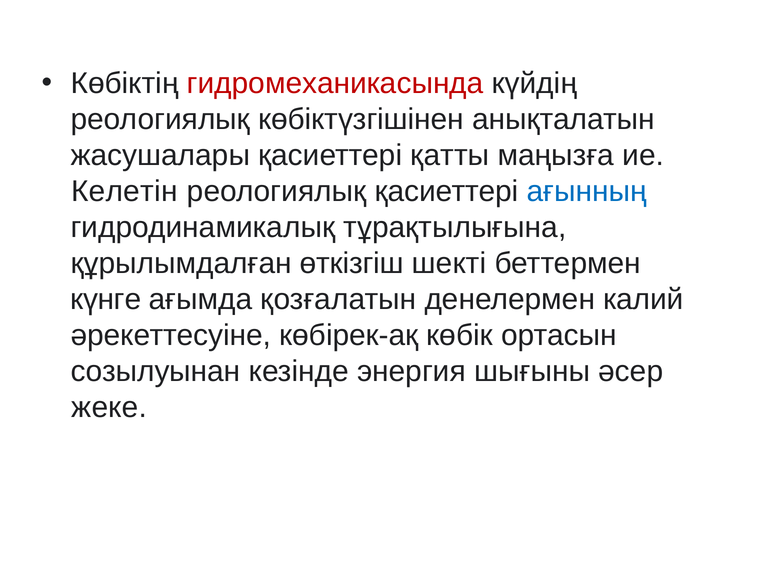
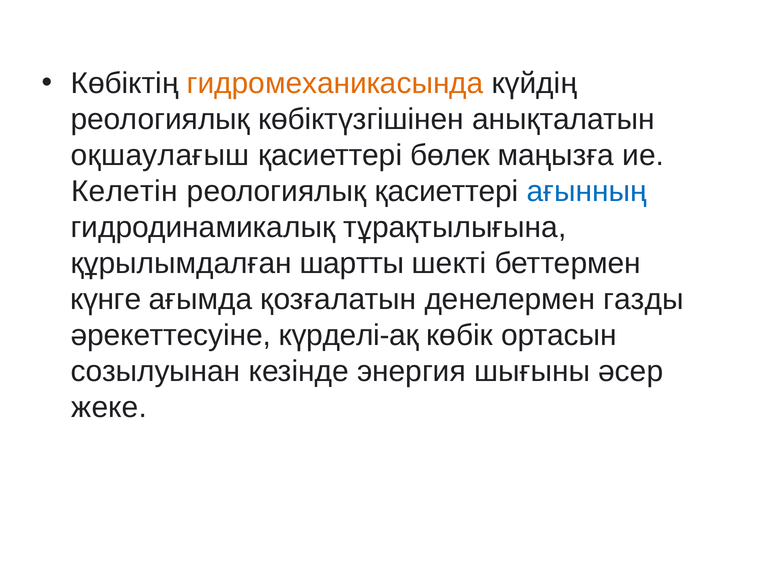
гидромеханикасында colour: red -> orange
жасушалары: жасушалары -> оқшаулағыш
қатты: қатты -> бөлек
өткізгіш: өткізгіш -> шартты
калий: калий -> газды
көбірек-ақ: көбірек-ақ -> күрделі-ақ
